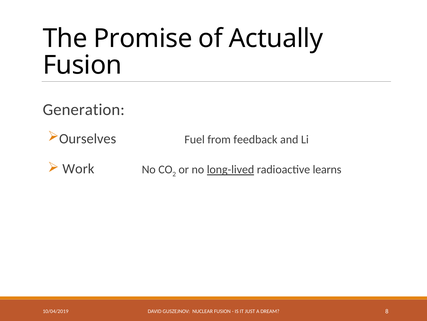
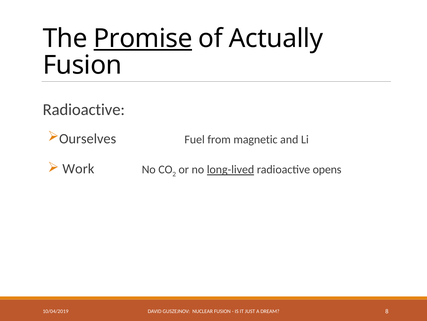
Promise underline: none -> present
Generation at (84, 109): Generation -> Radioactive
feedback: feedback -> magnetic
learns: learns -> opens
